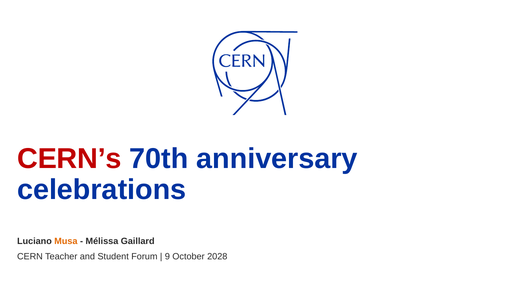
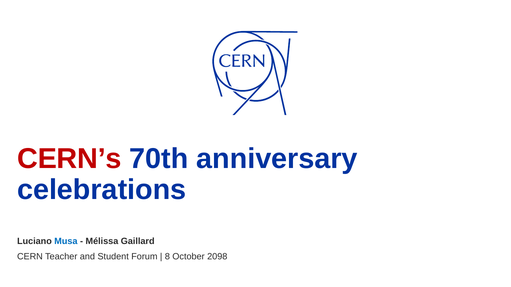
Musa colour: orange -> blue
9: 9 -> 8
2028: 2028 -> 2098
